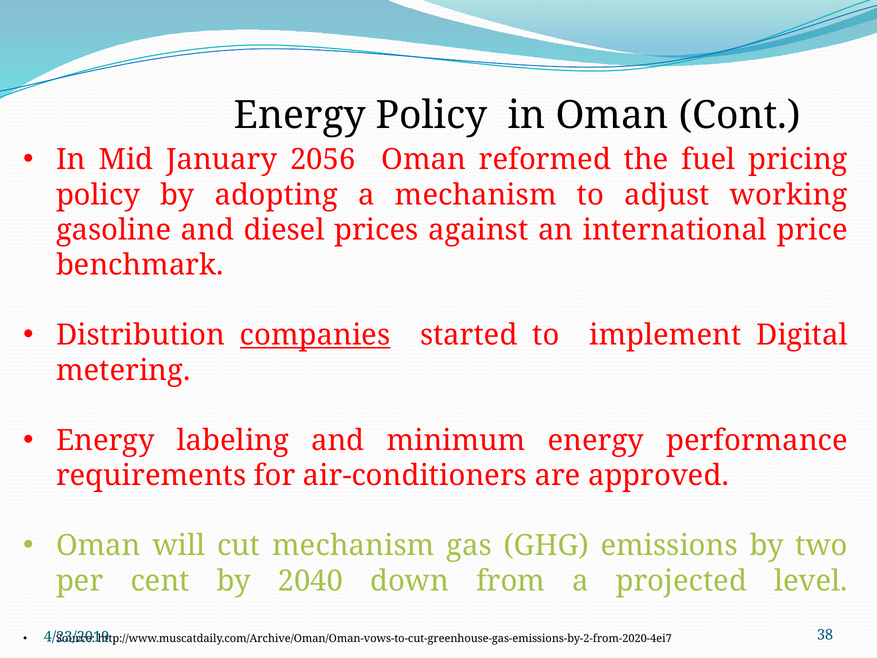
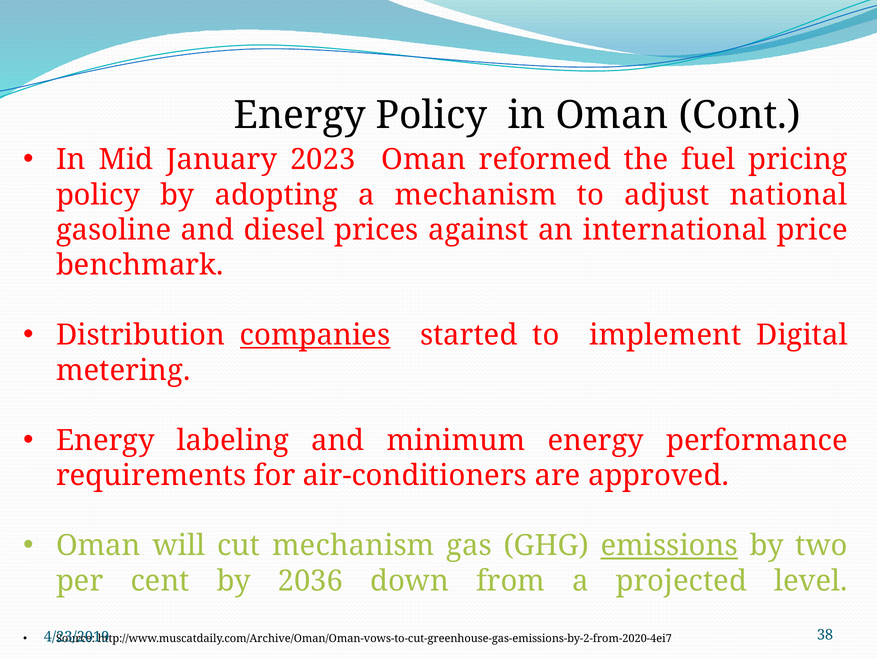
2056: 2056 -> 2023
working: working -> national
emissions underline: none -> present
2040: 2040 -> 2036
